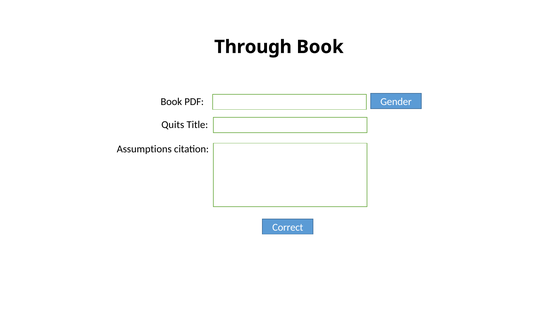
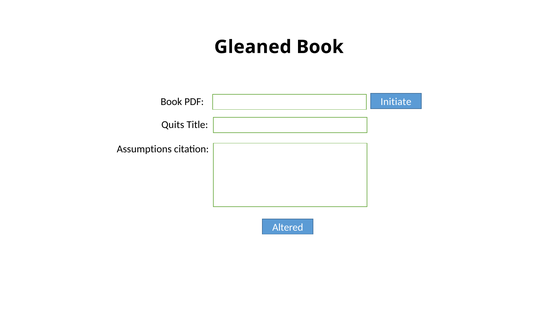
Through: Through -> Gleaned
Gender: Gender -> Initiate
Correct: Correct -> Altered
